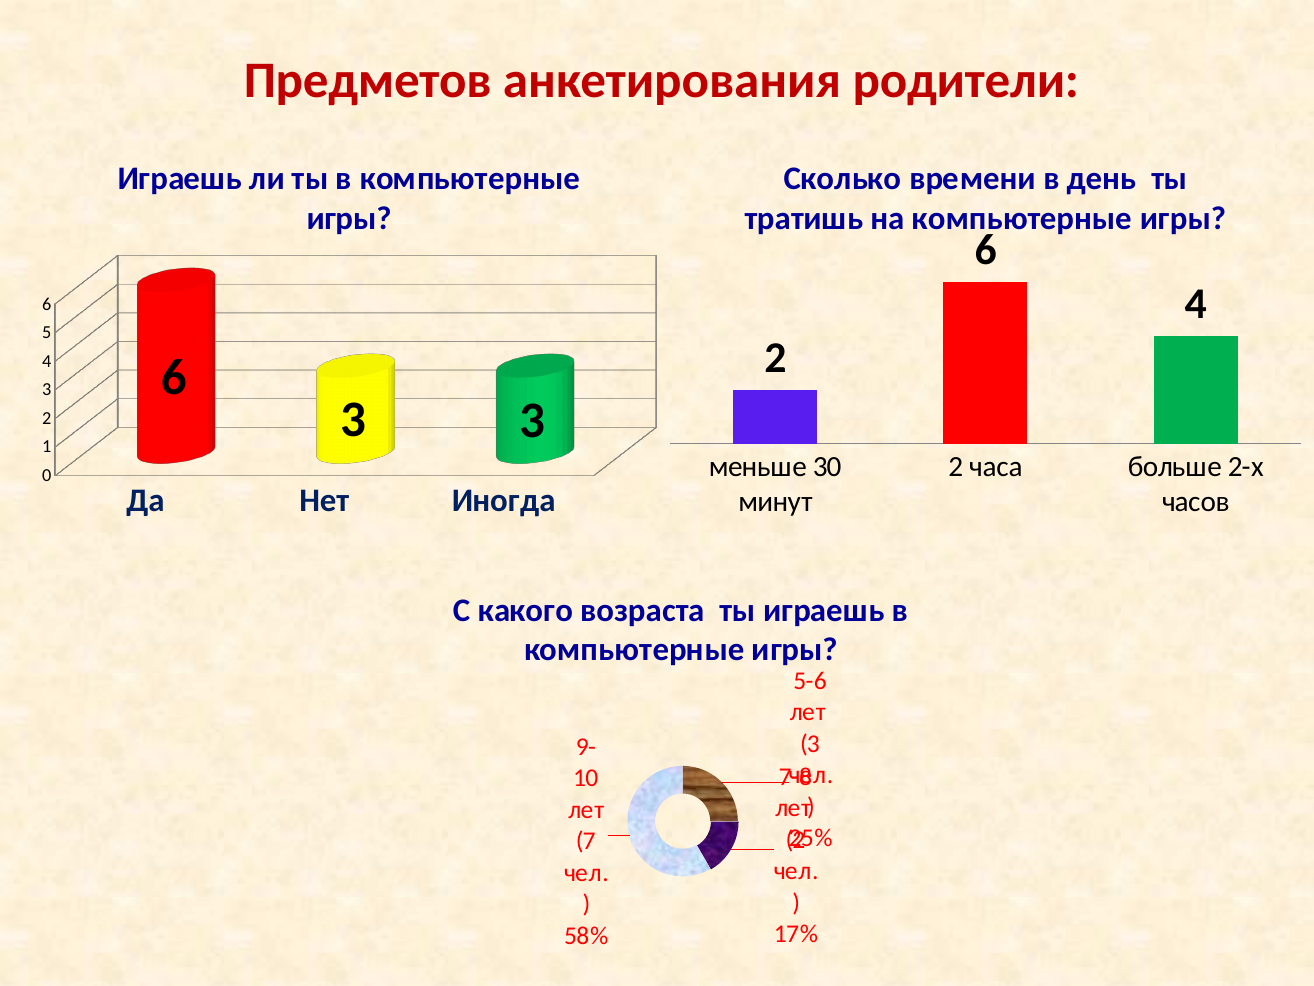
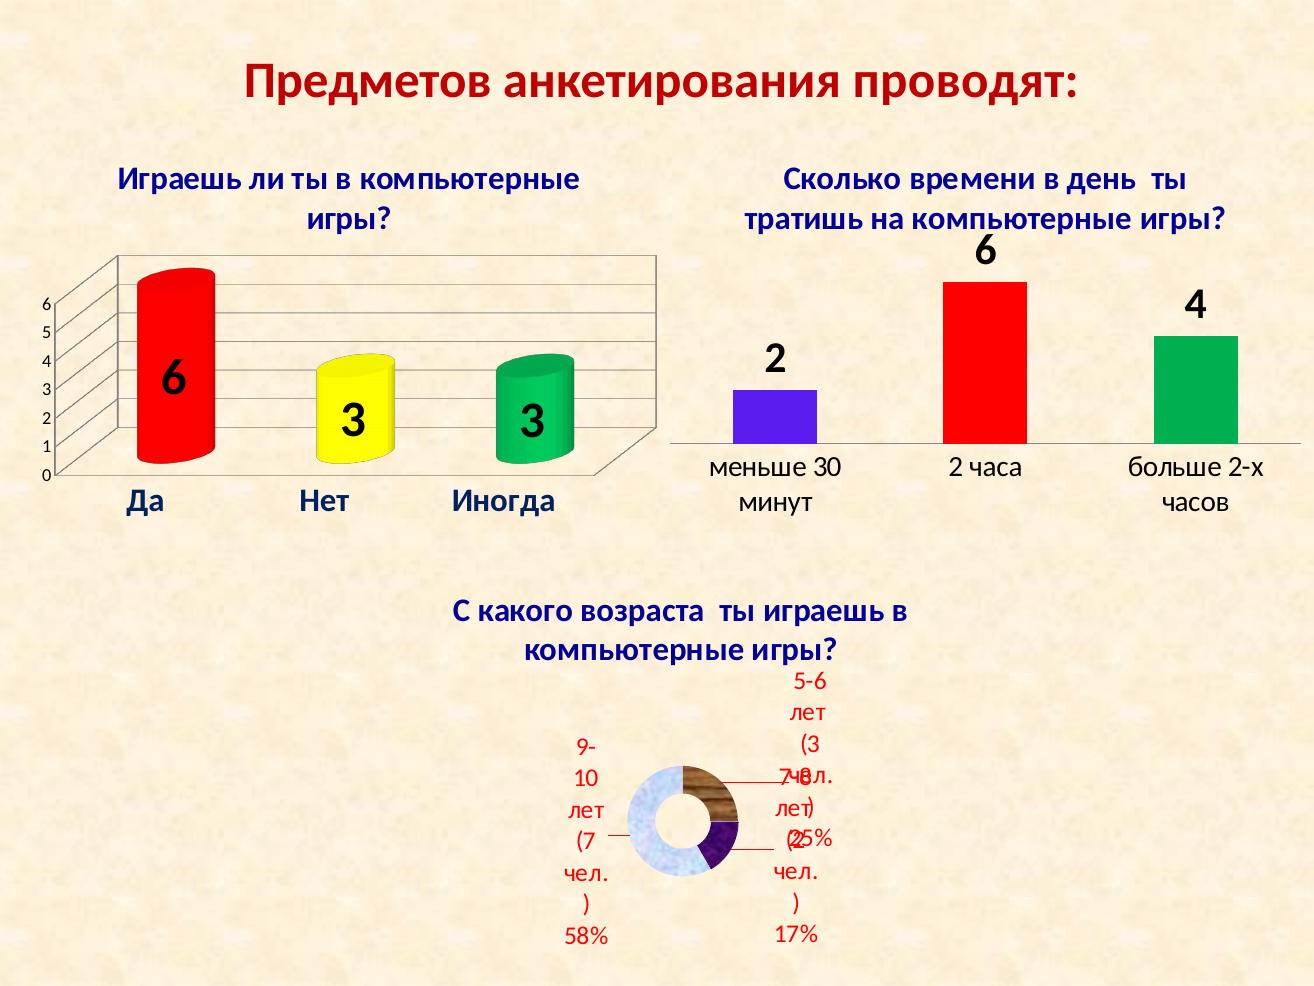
родители: родители -> проводят
